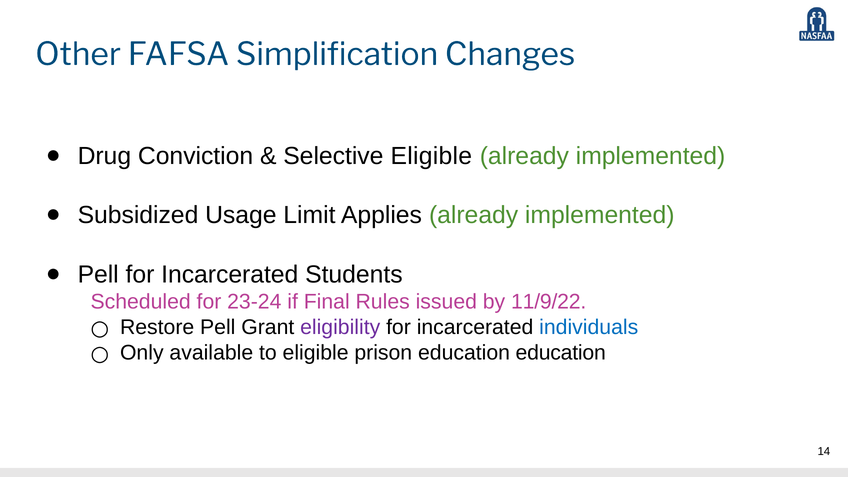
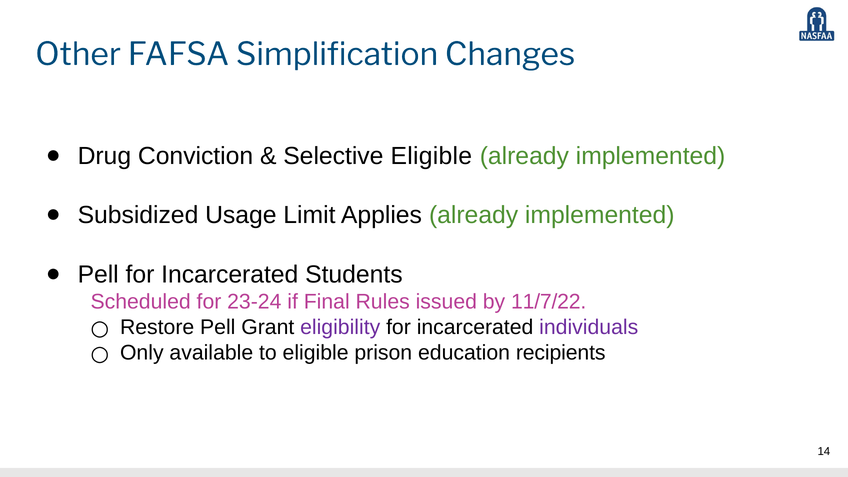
11/9/22: 11/9/22 -> 11/7/22
individuals colour: blue -> purple
education education: education -> recipients
